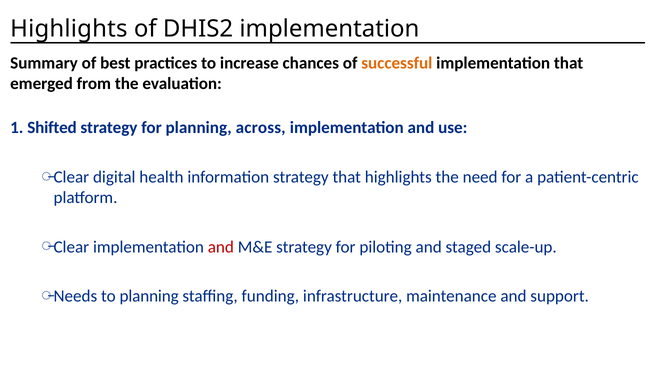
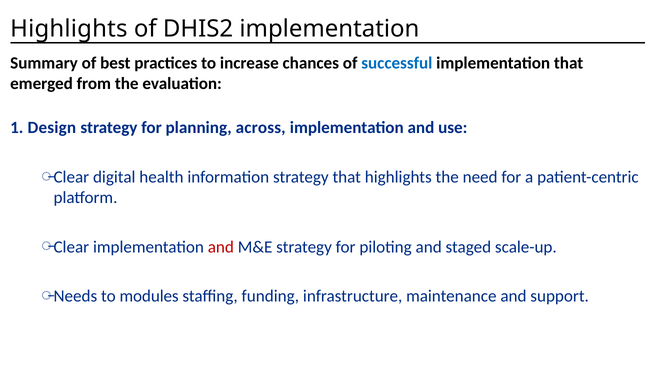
successful colour: orange -> blue
Shifted: Shifted -> Design
to planning: planning -> modules
